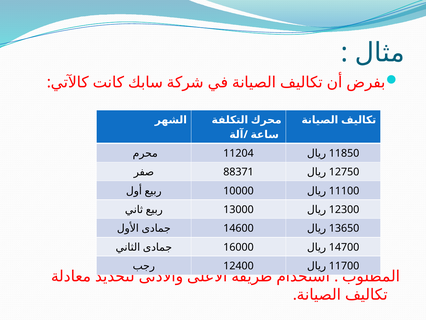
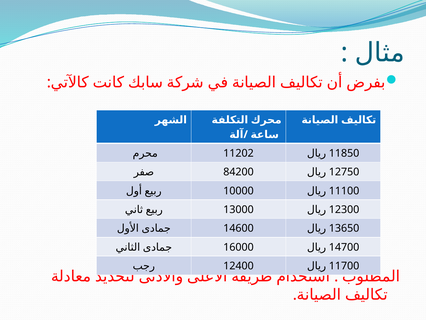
11204: 11204 -> 11202
88371: 88371 -> 84200
